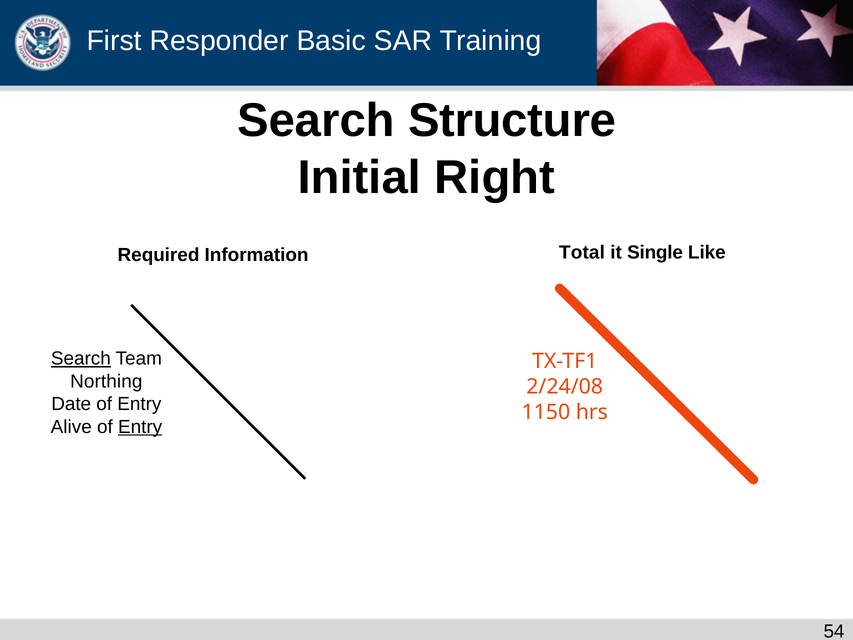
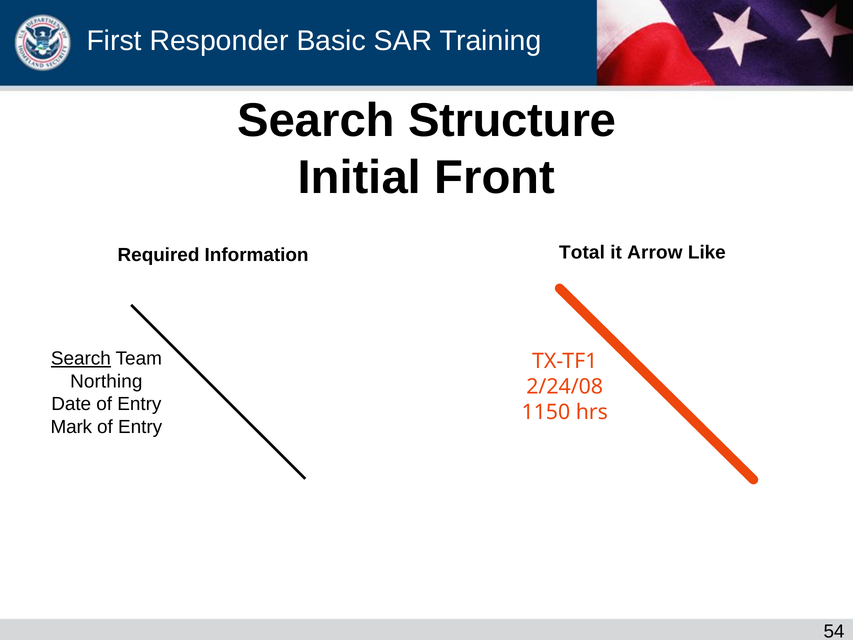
Right: Right -> Front
Single: Single -> Arrow
Alive: Alive -> Mark
Entry at (140, 427) underline: present -> none
